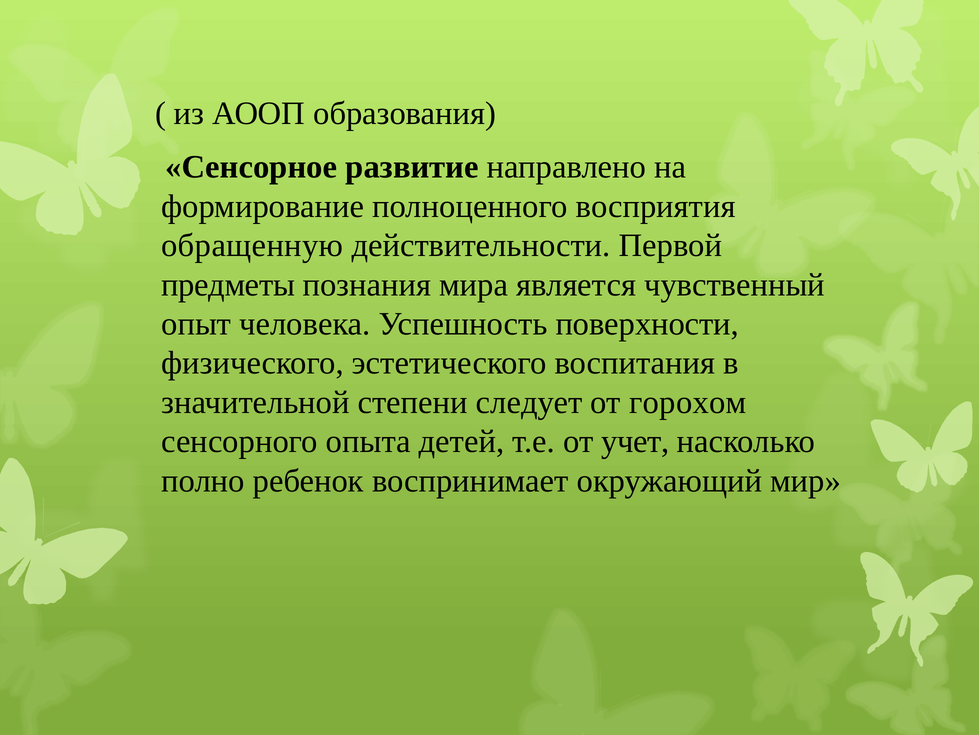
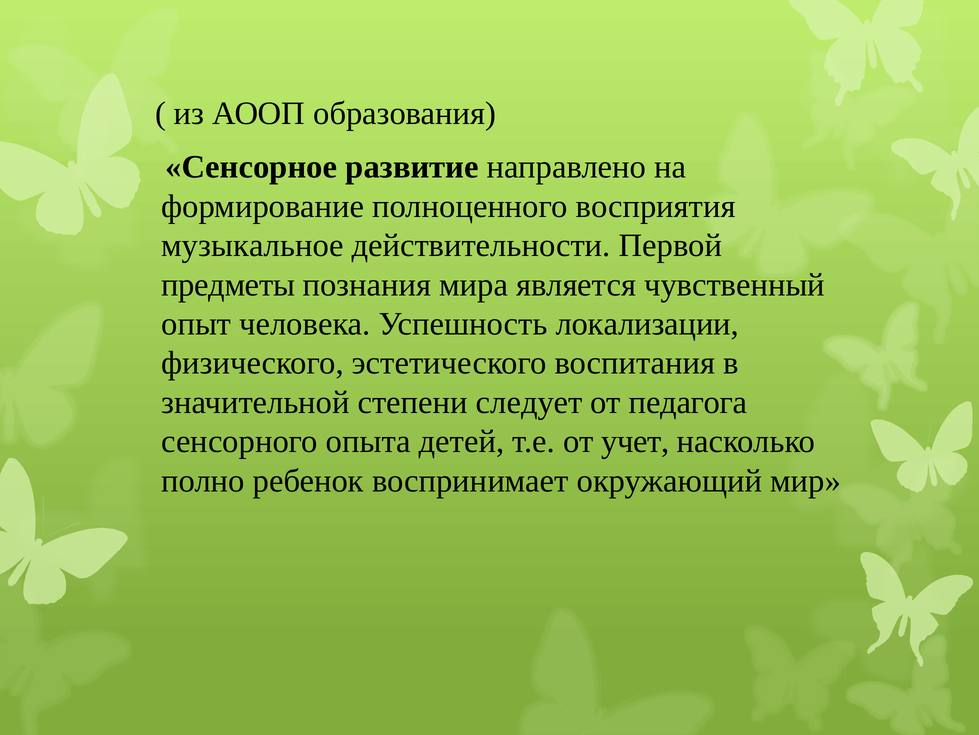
обращенную: обращенную -> музыкальное
поверхности: поверхности -> локализации
горохом: горохом -> педагога
